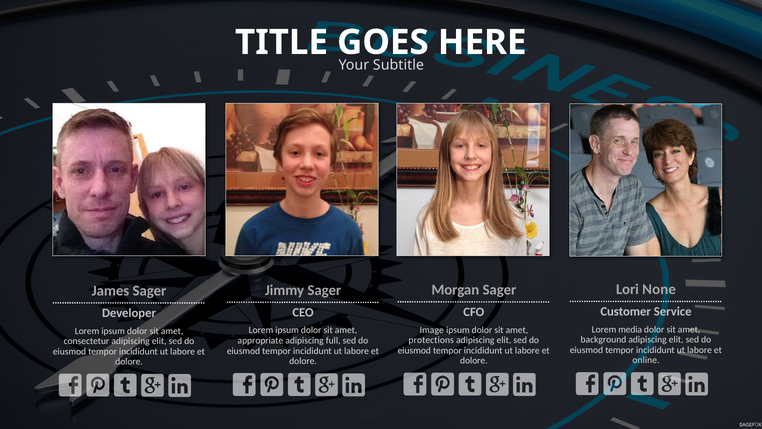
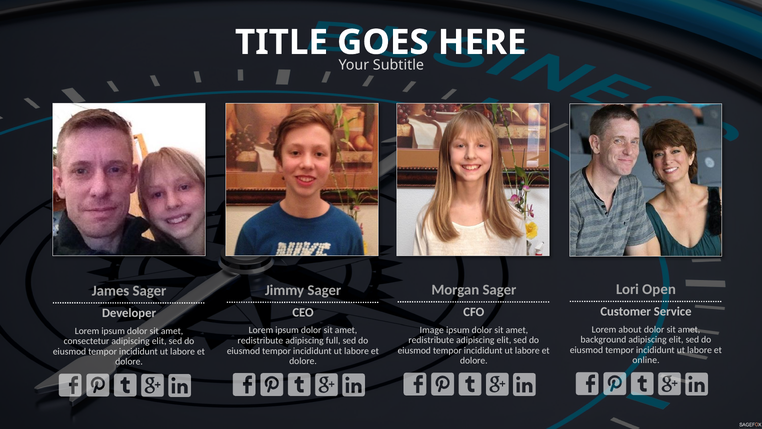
None: None -> Open
media: media -> about
protections at (431, 340): protections -> redistribute
appropriate at (260, 340): appropriate -> redistribute
